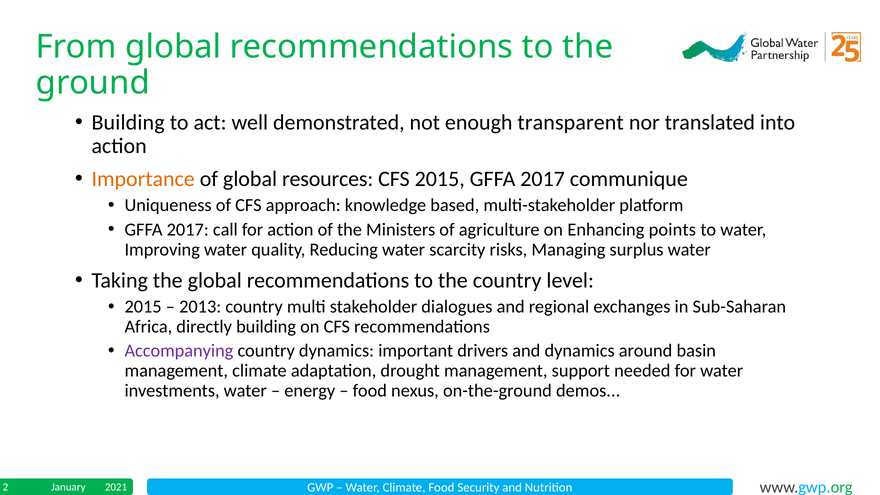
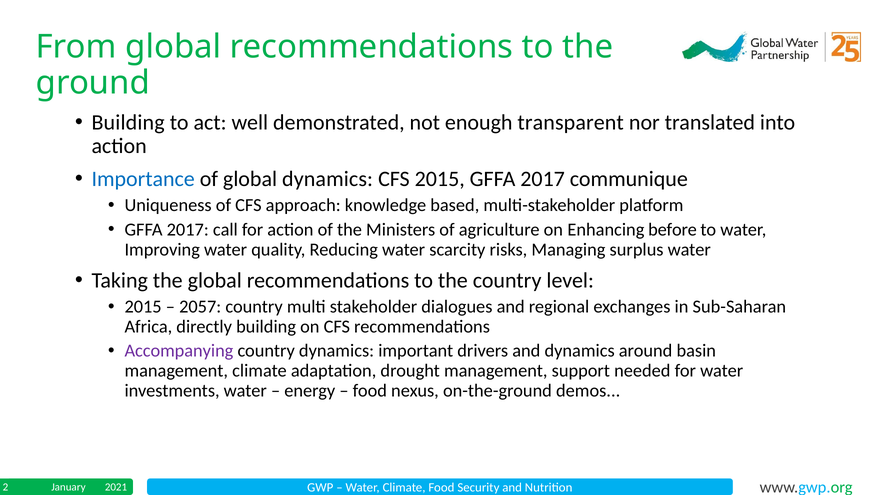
Importance colour: orange -> blue
global resources: resources -> dynamics
points: points -> before
2013: 2013 -> 2057
